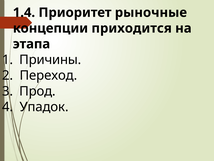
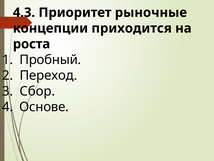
1.4: 1.4 -> 4.3
этапа: этапа -> роста
Причины: Причины -> Пробный
Прод: Прод -> Сбор
Упадок: Упадок -> Основе
